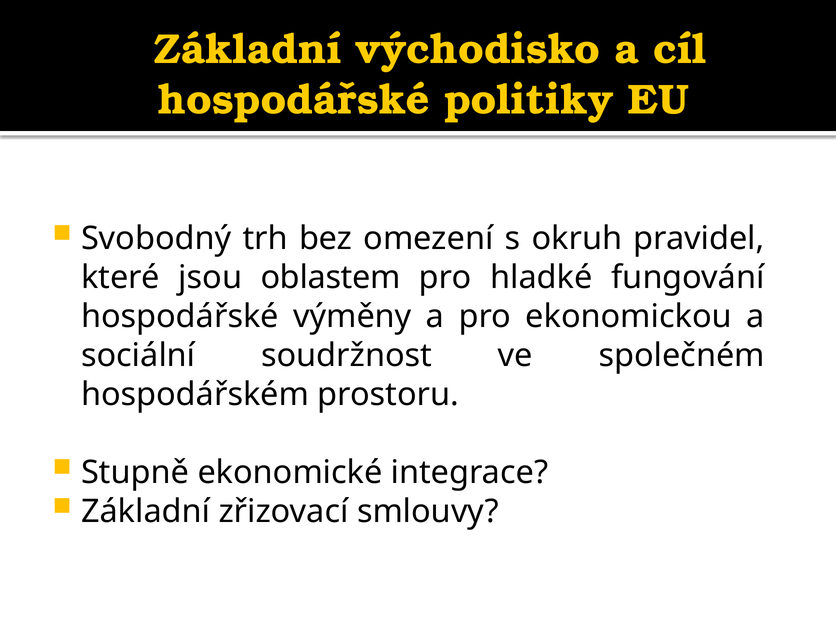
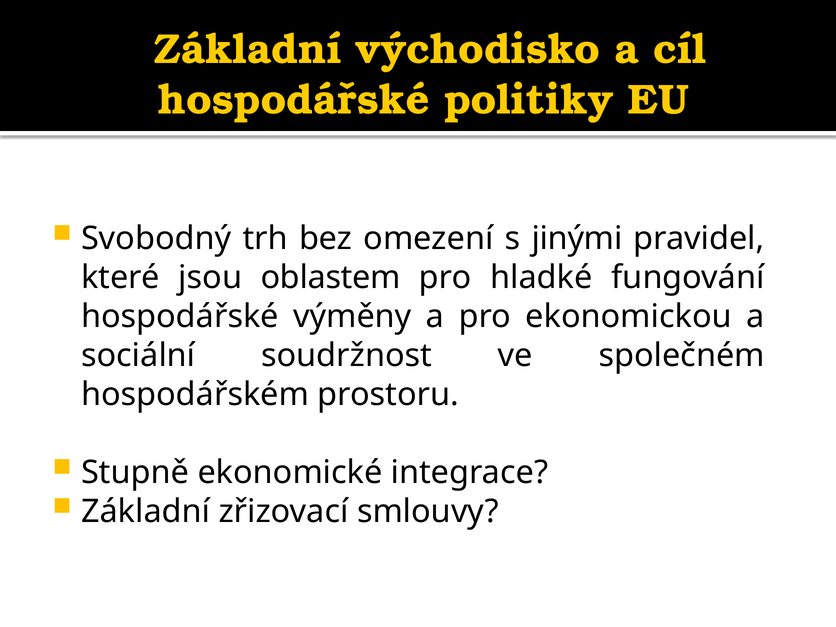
okruh: okruh -> jinými
